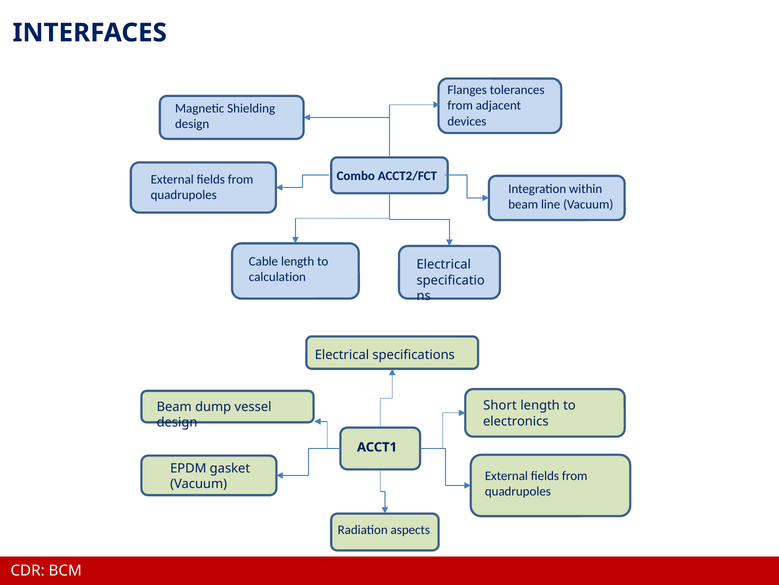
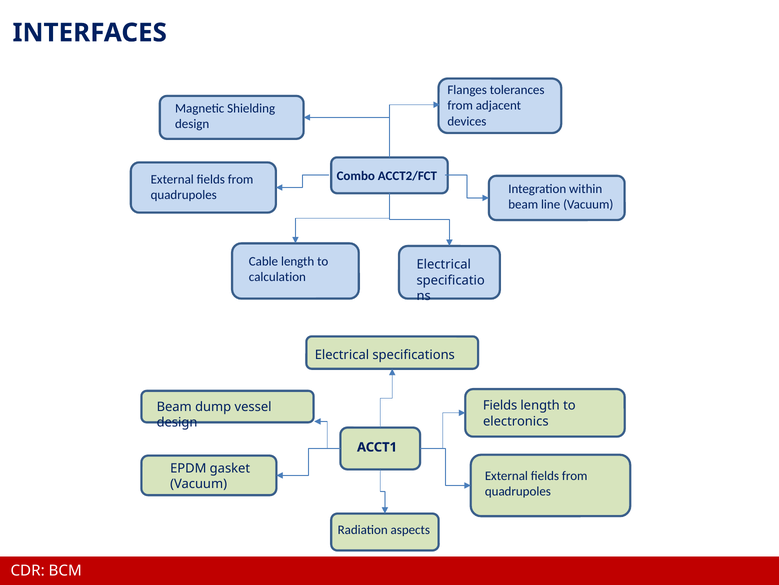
Short at (500, 405): Short -> Fields
